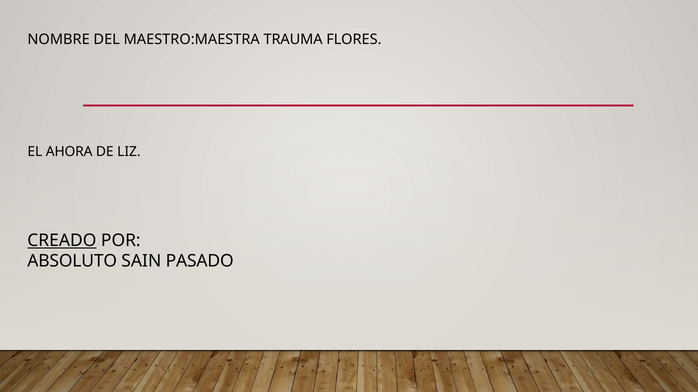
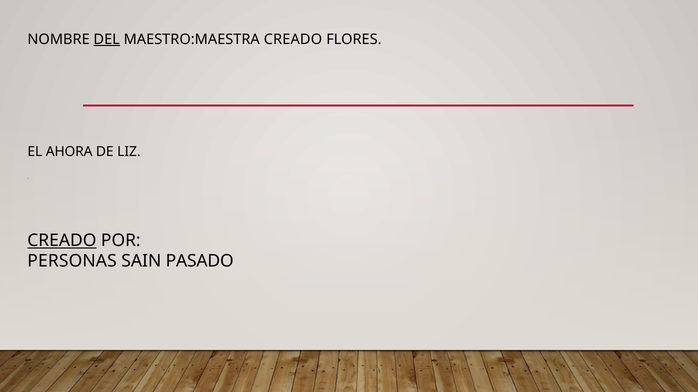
DEL underline: none -> present
MAESTRO:MAESTRA TRAUMA: TRAUMA -> CREADO
ABSOLUTO: ABSOLUTO -> PERSONAS
